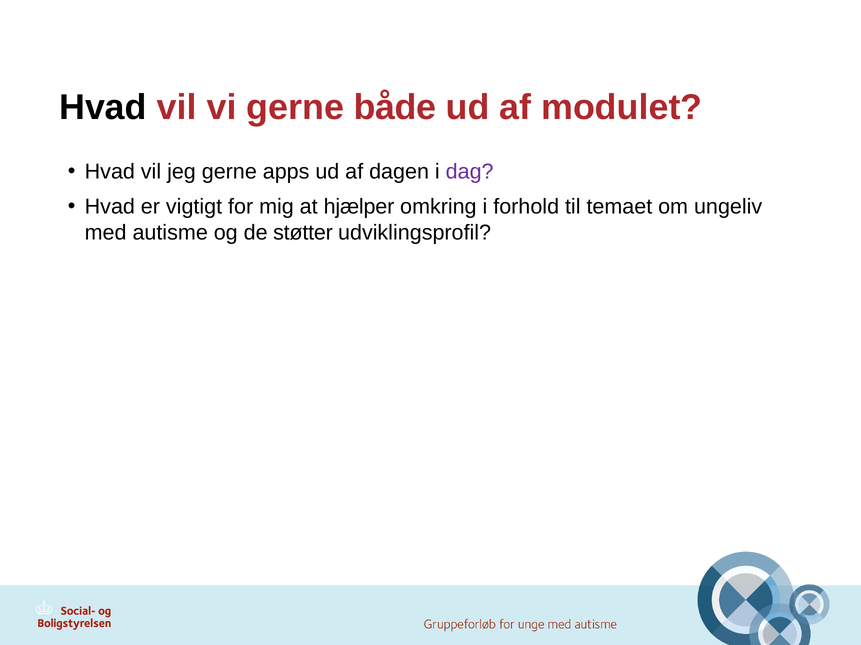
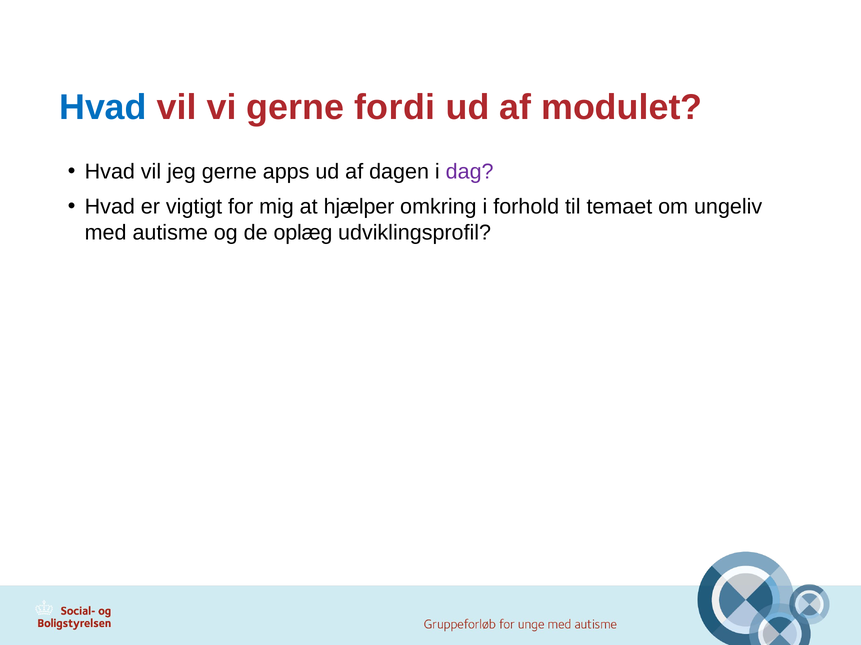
Hvad at (103, 107) colour: black -> blue
både: både -> fordi
støtter: støtter -> oplæg
